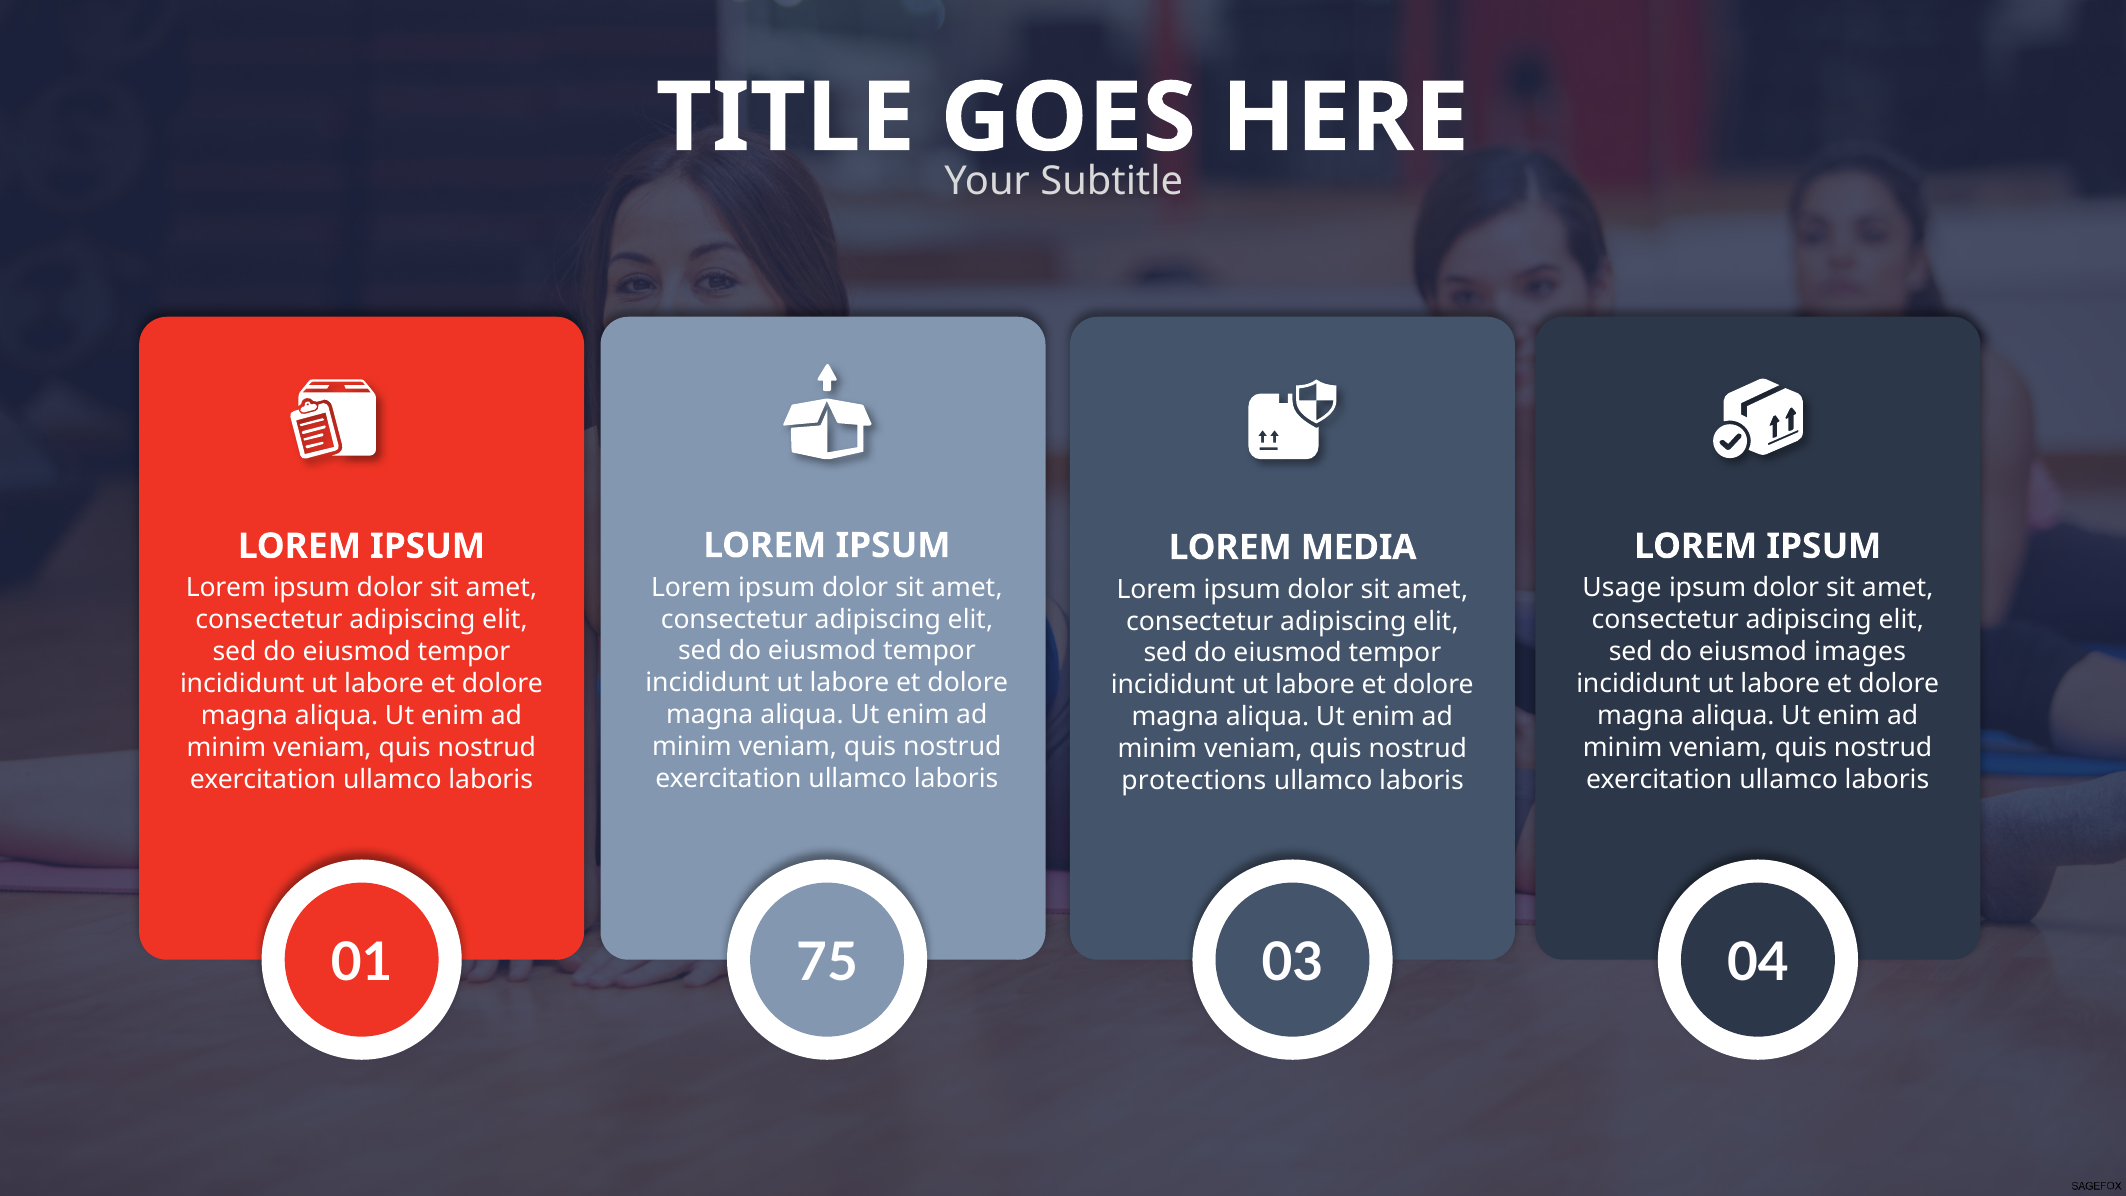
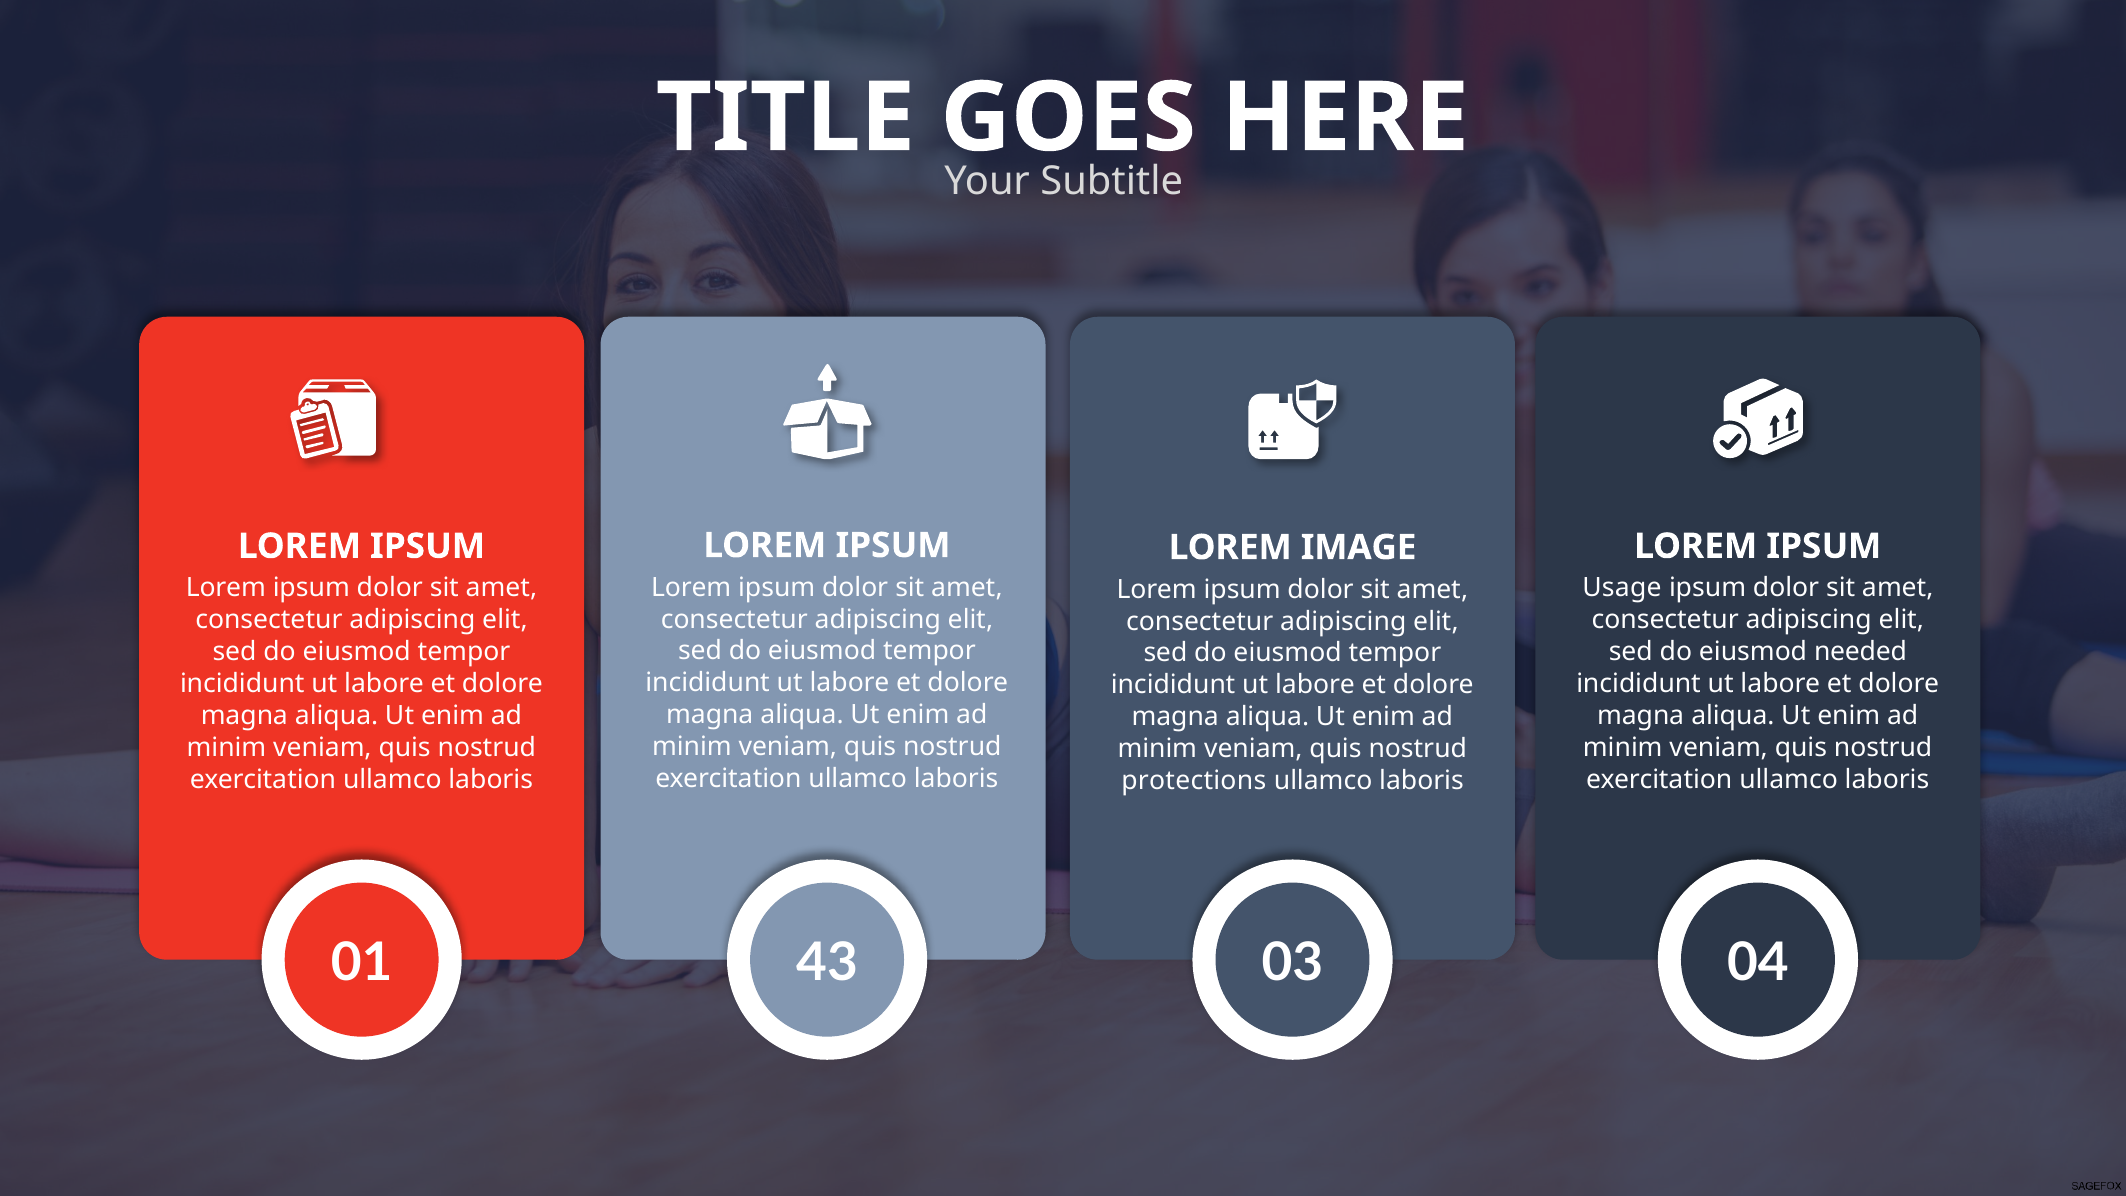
MEDIA: MEDIA -> IMAGE
images: images -> needed
75: 75 -> 43
